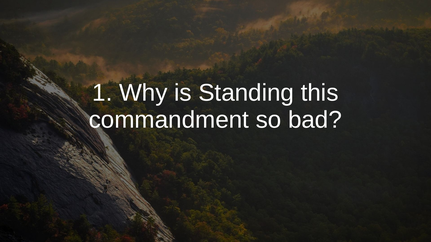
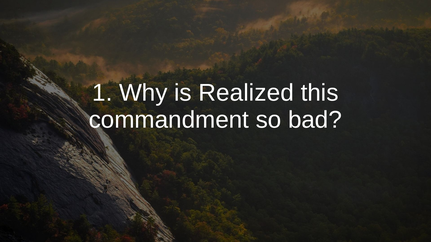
Standing: Standing -> Realized
